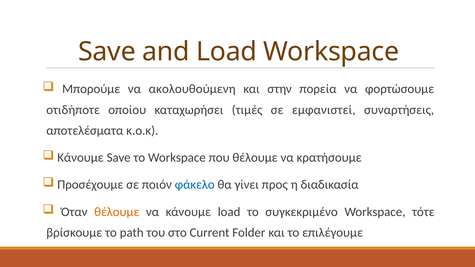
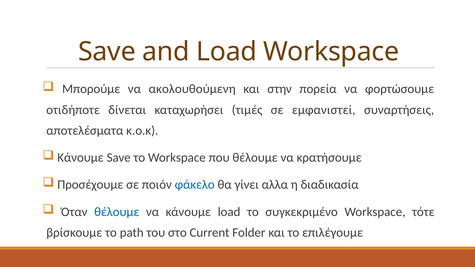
οποίου: οποίου -> δίνεται
προς: προς -> αλλα
θέλουμε at (117, 212) colour: orange -> blue
